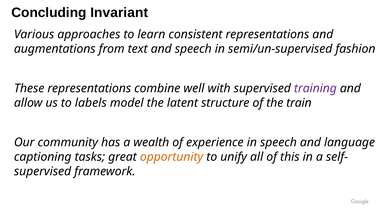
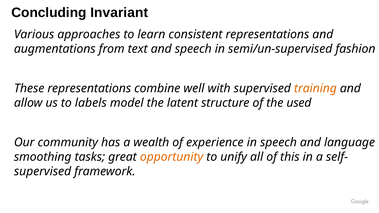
training colour: purple -> orange
train: train -> used
captioning: captioning -> smoothing
